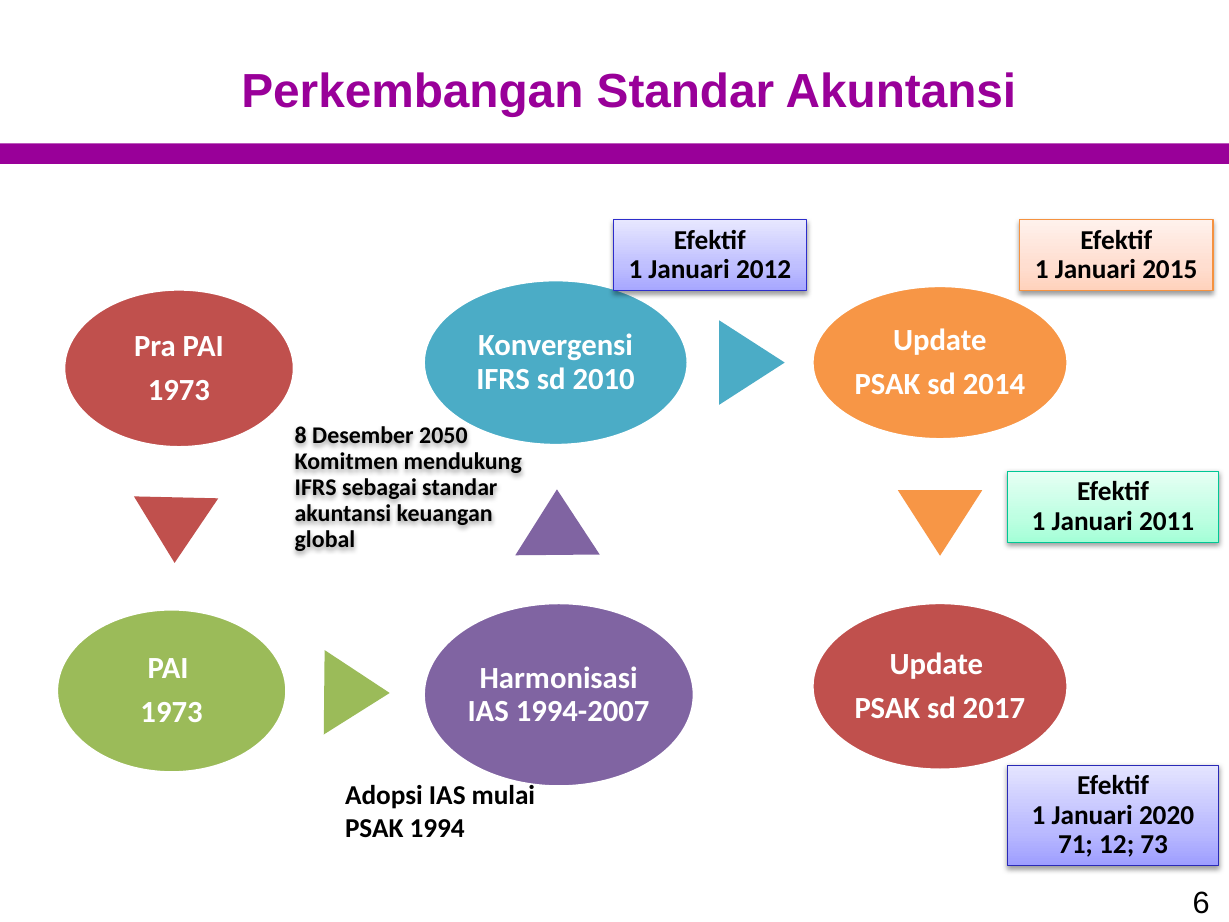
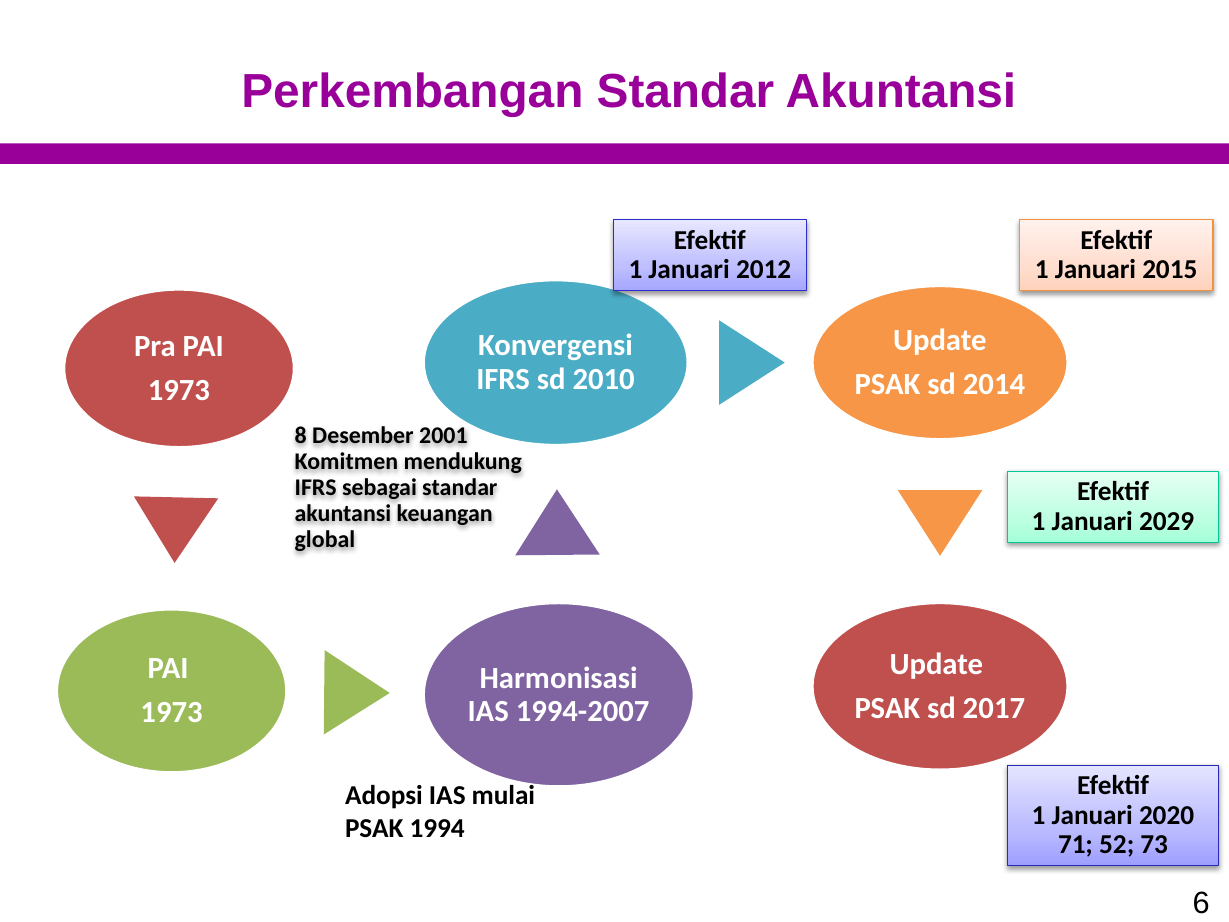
2050: 2050 -> 2001
2011: 2011 -> 2029
12: 12 -> 52
